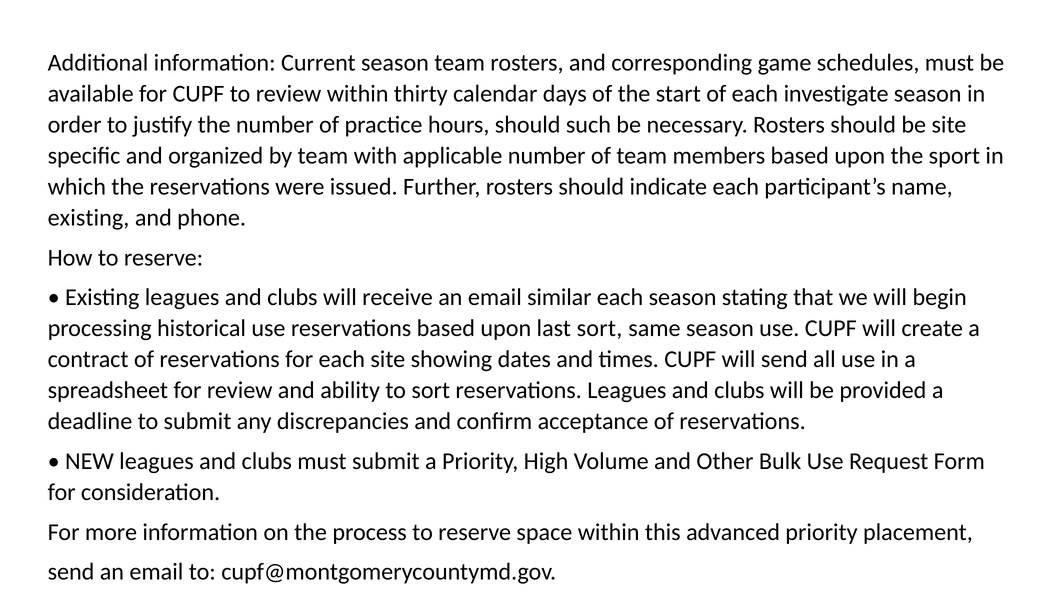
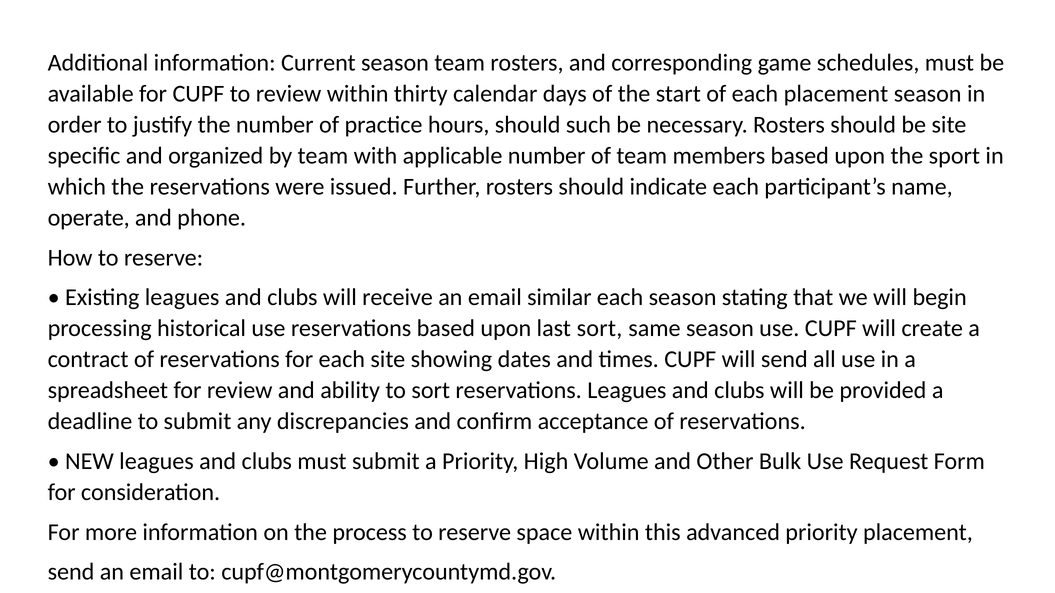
each investigate: investigate -> placement
existing at (89, 218): existing -> operate
